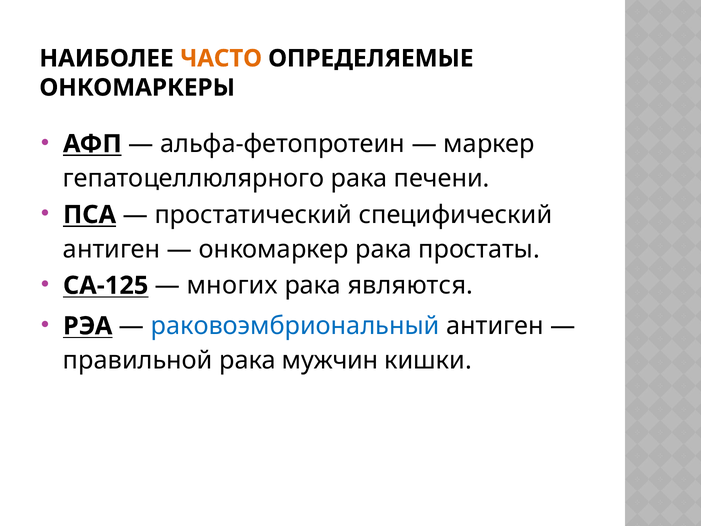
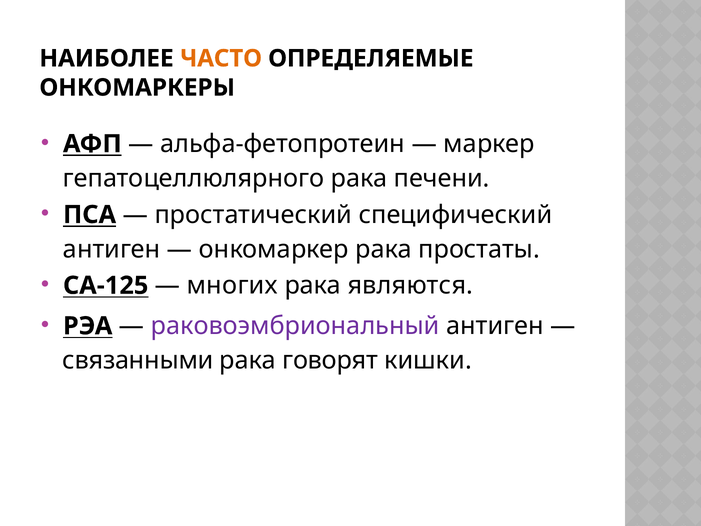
раковоэмбриональный colour: blue -> purple
правильной: правильной -> связанными
мужчин: мужчин -> говорят
